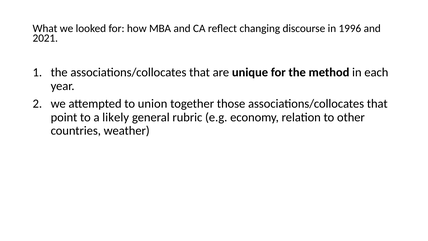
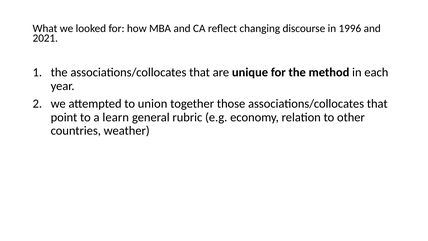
likely: likely -> learn
